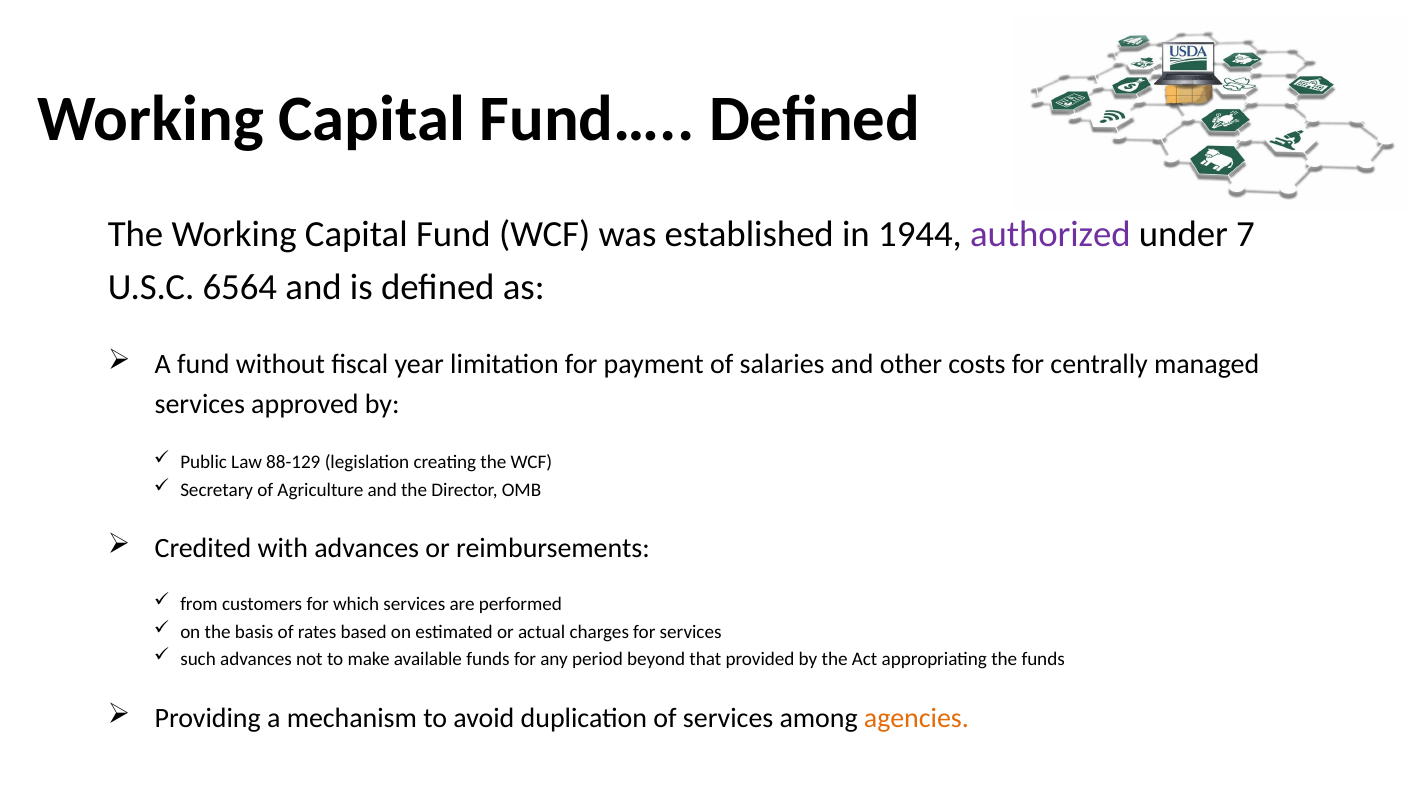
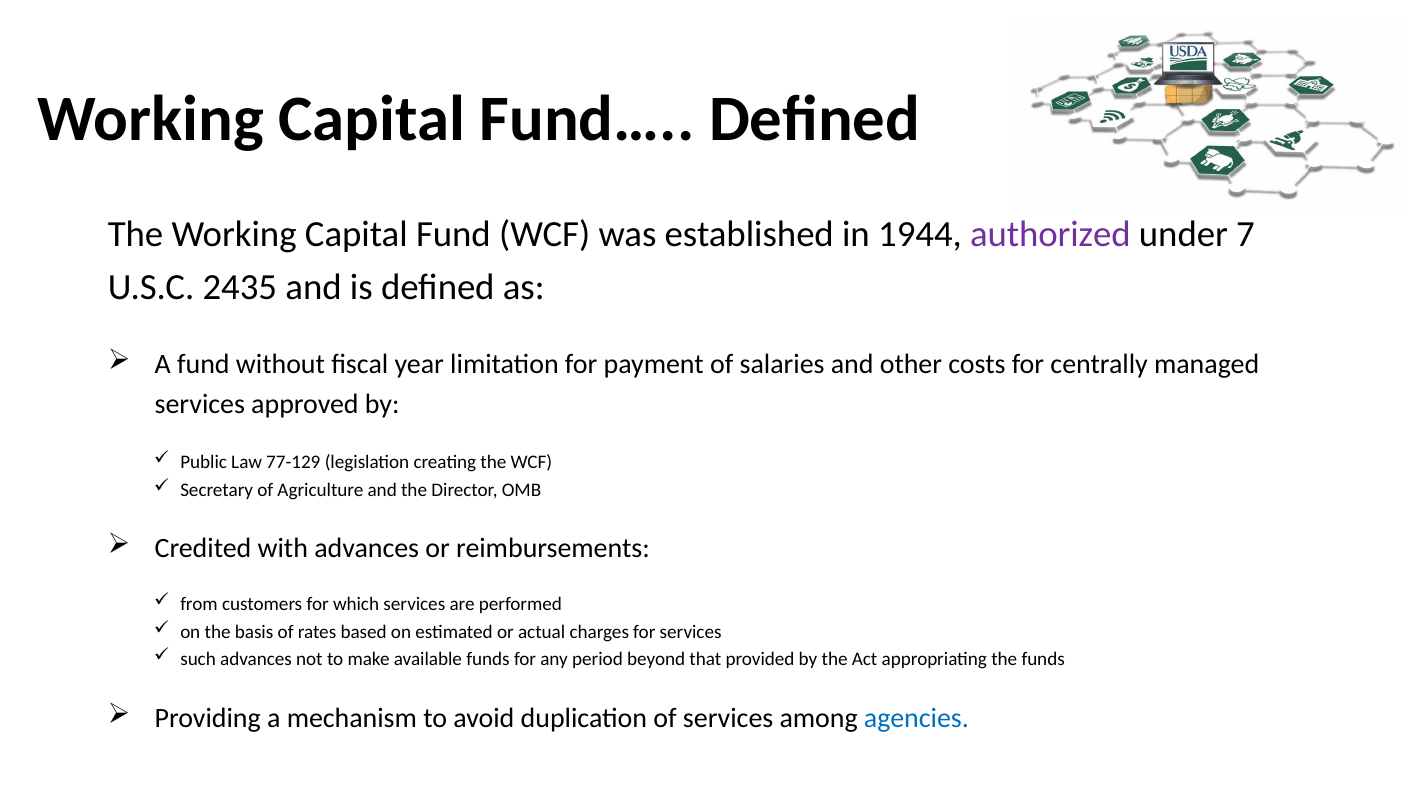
6564: 6564 -> 2435
88-129: 88-129 -> 77-129
agencies colour: orange -> blue
